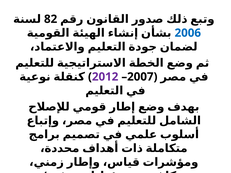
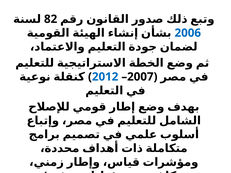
2012 colour: purple -> blue
